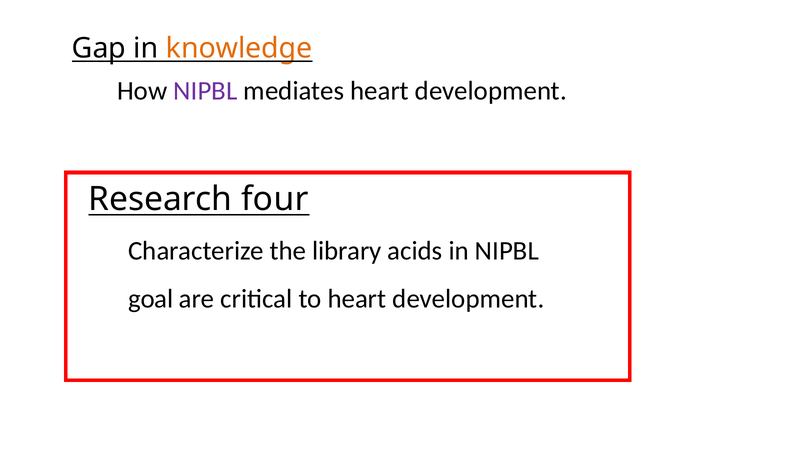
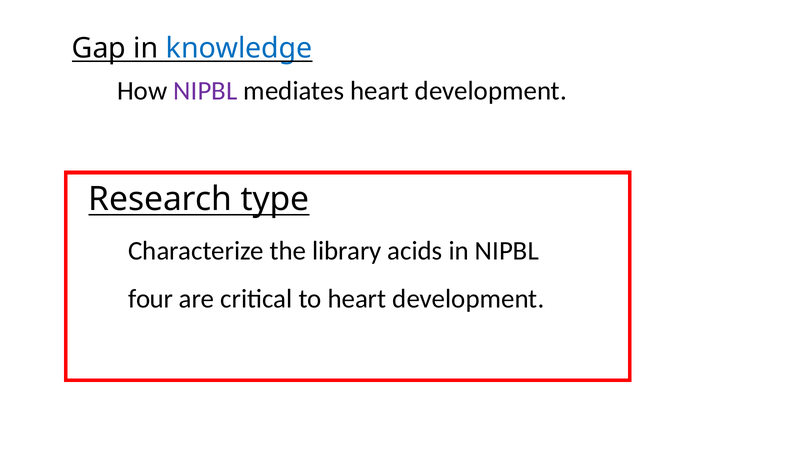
knowledge colour: orange -> blue
four: four -> type
goal: goal -> four
